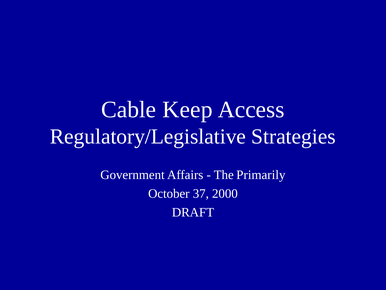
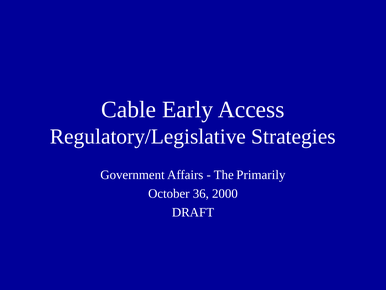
Keep: Keep -> Early
37: 37 -> 36
